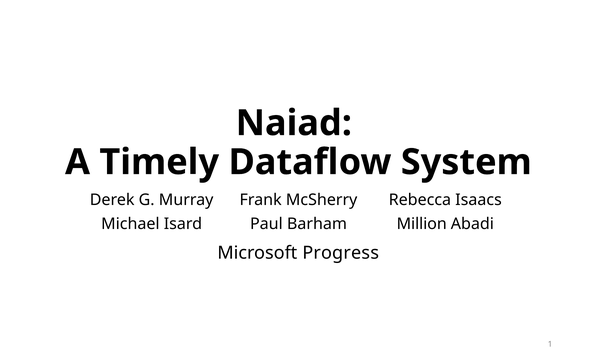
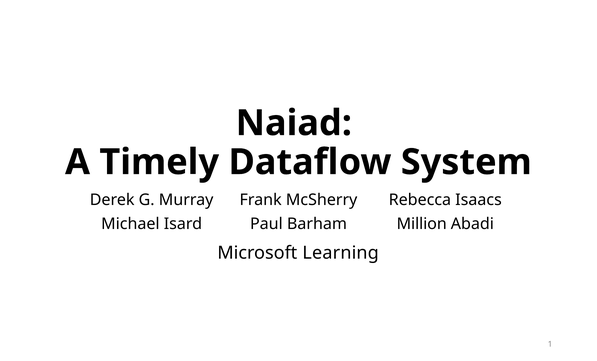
Progress: Progress -> Learning
